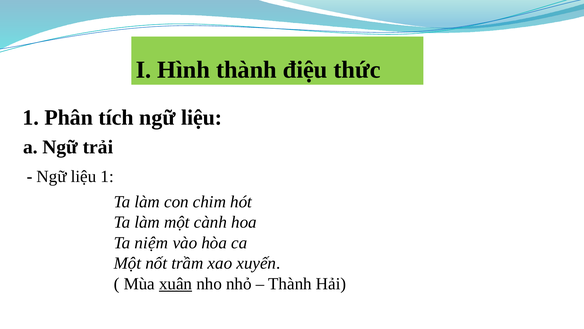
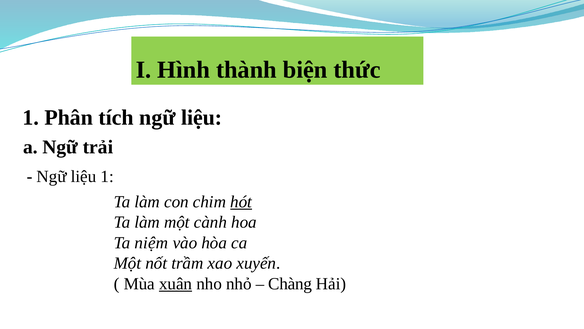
điệu: điệu -> biện
hót underline: none -> present
Thành at (290, 283): Thành -> Chàng
